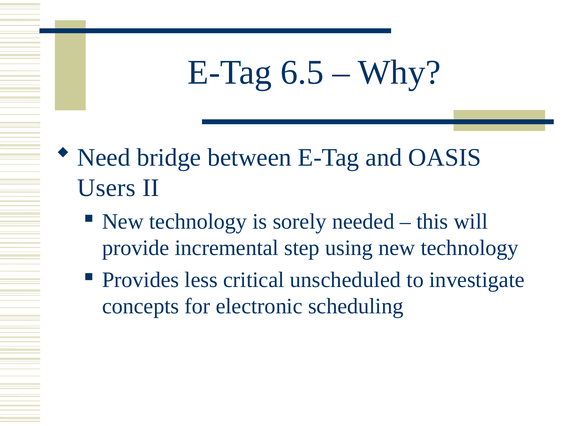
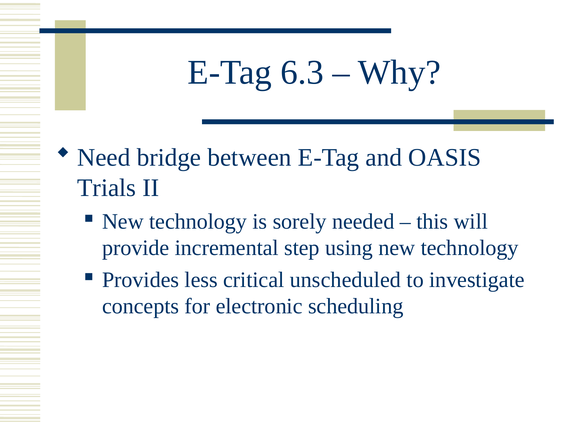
6.5: 6.5 -> 6.3
Users: Users -> Trials
